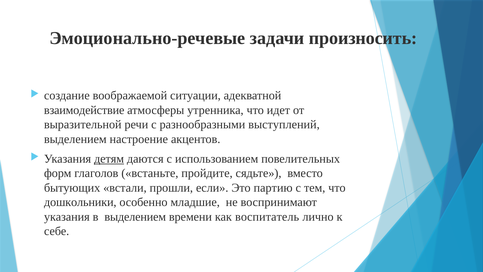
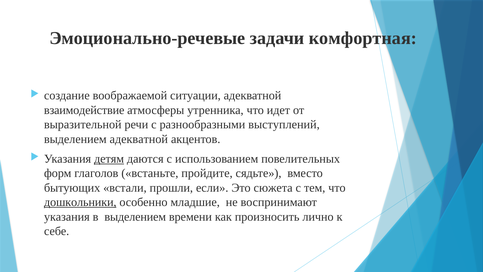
произносить: произносить -> комфортная
выделением настроение: настроение -> адекватной
партию: партию -> сюжета
дошкольники underline: none -> present
воспитатель: воспитатель -> произносить
